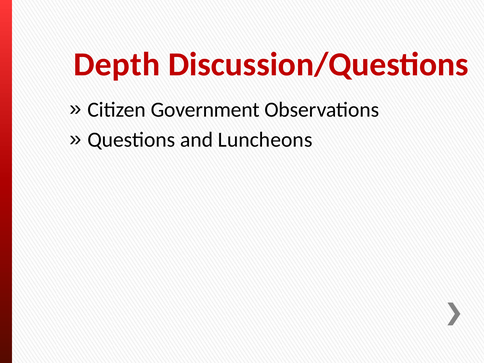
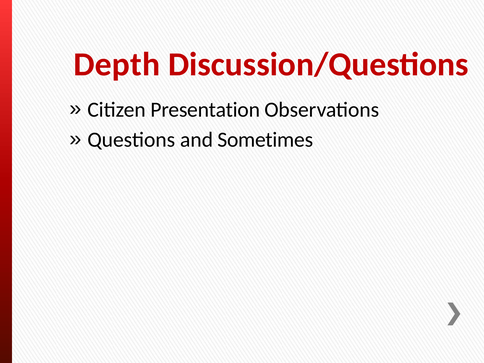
Government: Government -> Presentation
Luncheons: Luncheons -> Sometimes
